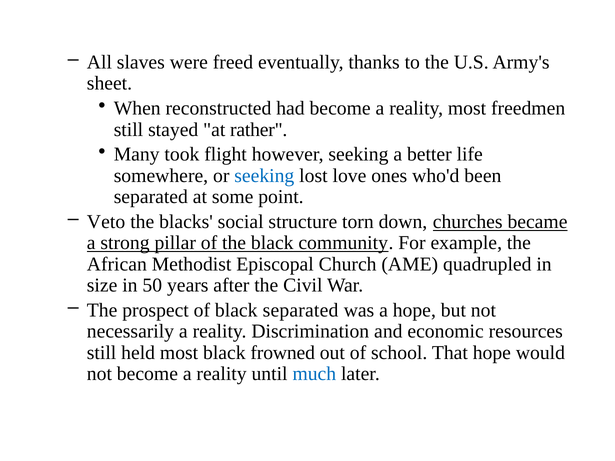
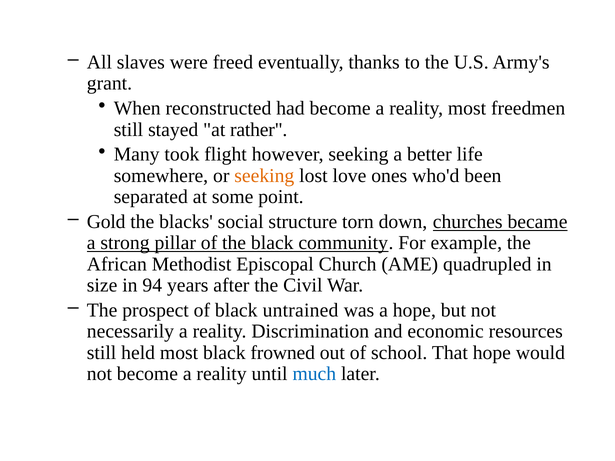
sheet: sheet -> grant
seeking at (264, 176) colour: blue -> orange
Veto: Veto -> Gold
50: 50 -> 94
black separated: separated -> untrained
